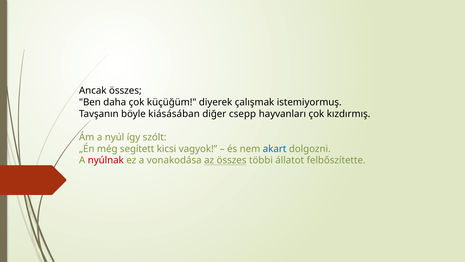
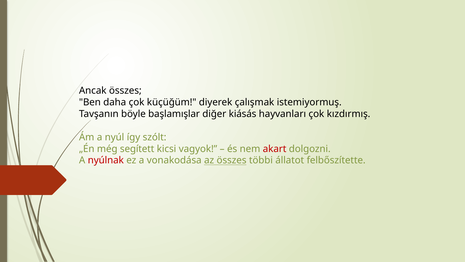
kiásásában: kiásásában -> başlamışlar
csepp: csepp -> kiásás
akart colour: blue -> red
